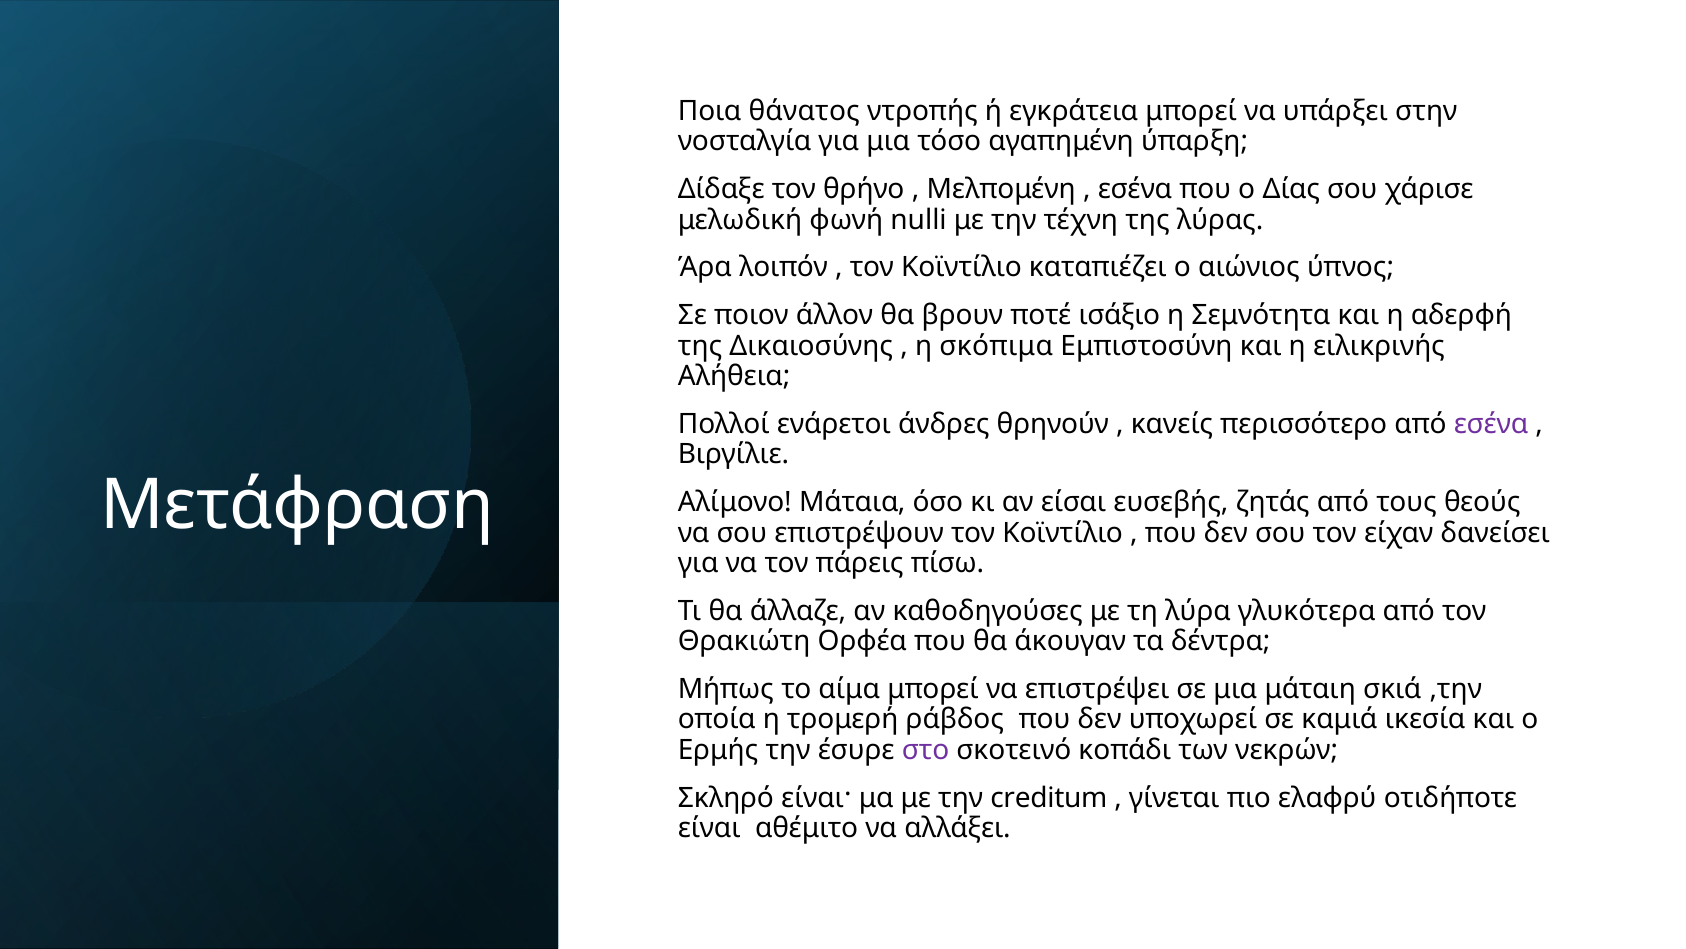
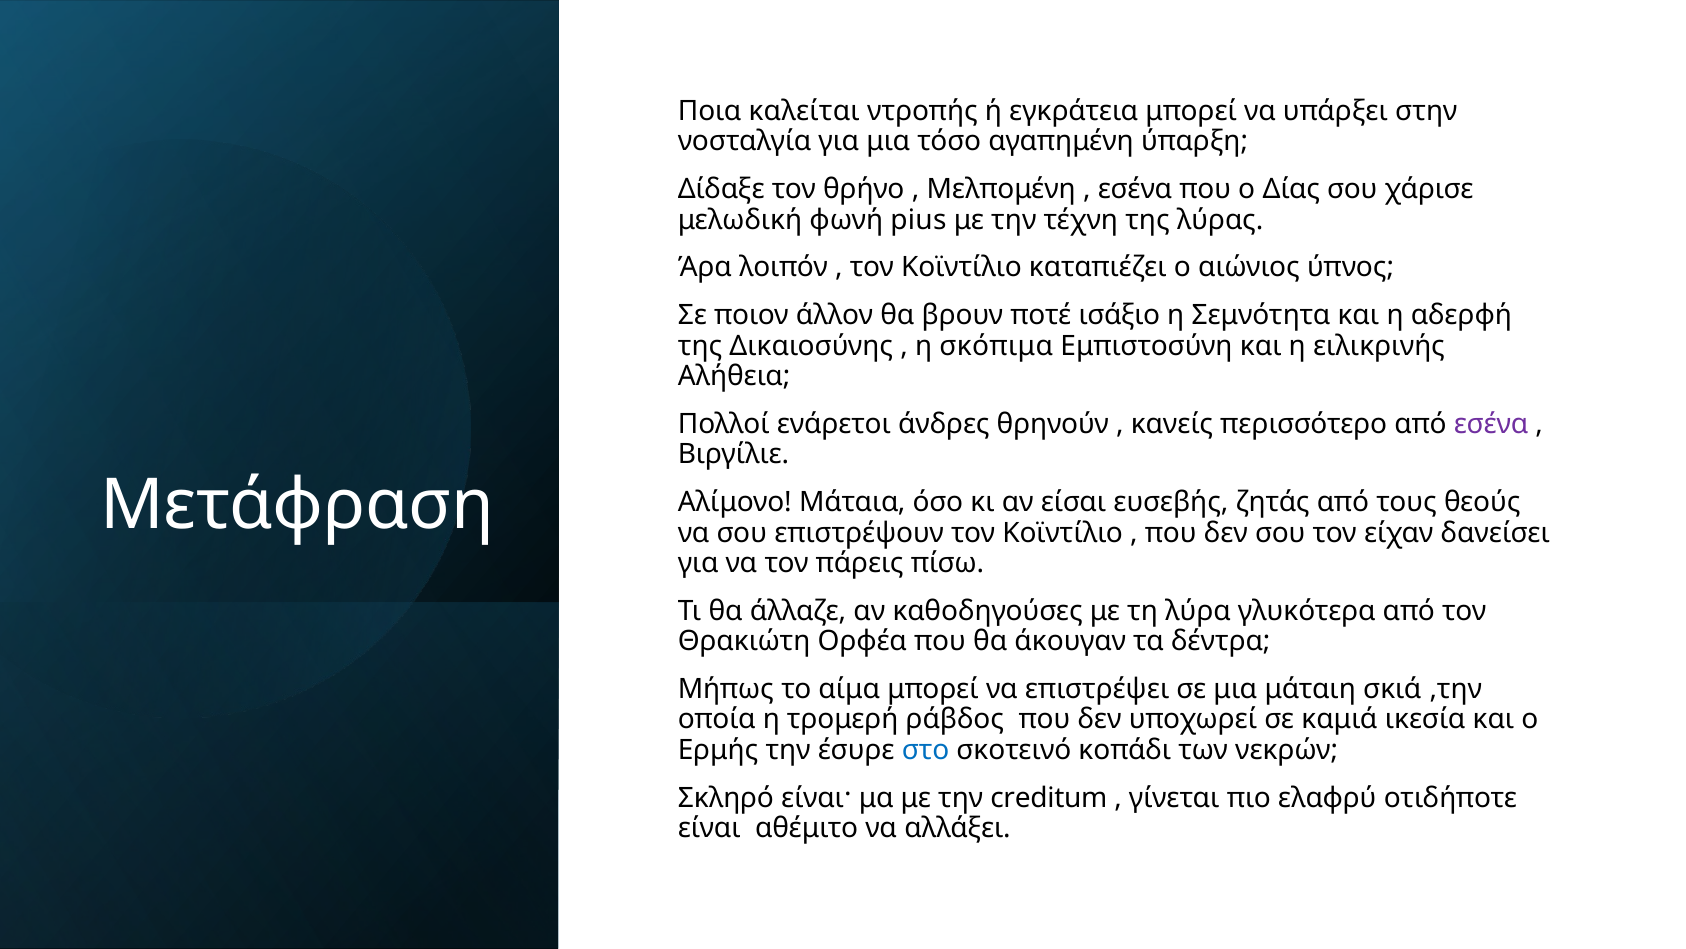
θάνατος: θάνατος -> καλείται
nulli: nulli -> pius
στο colour: purple -> blue
